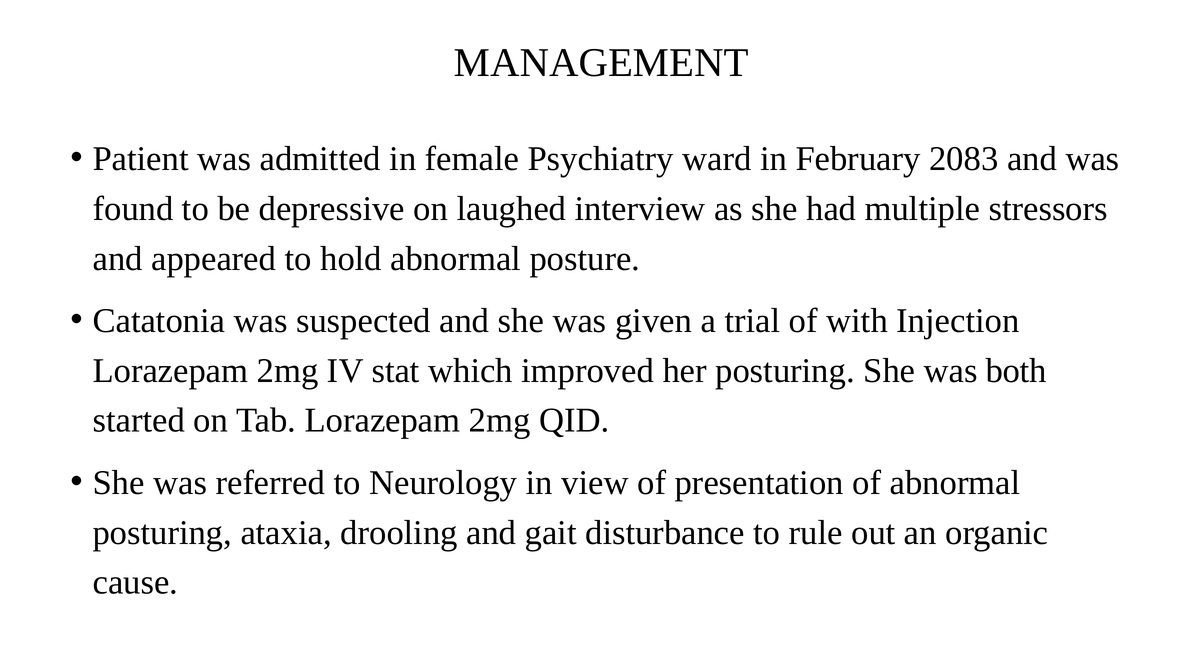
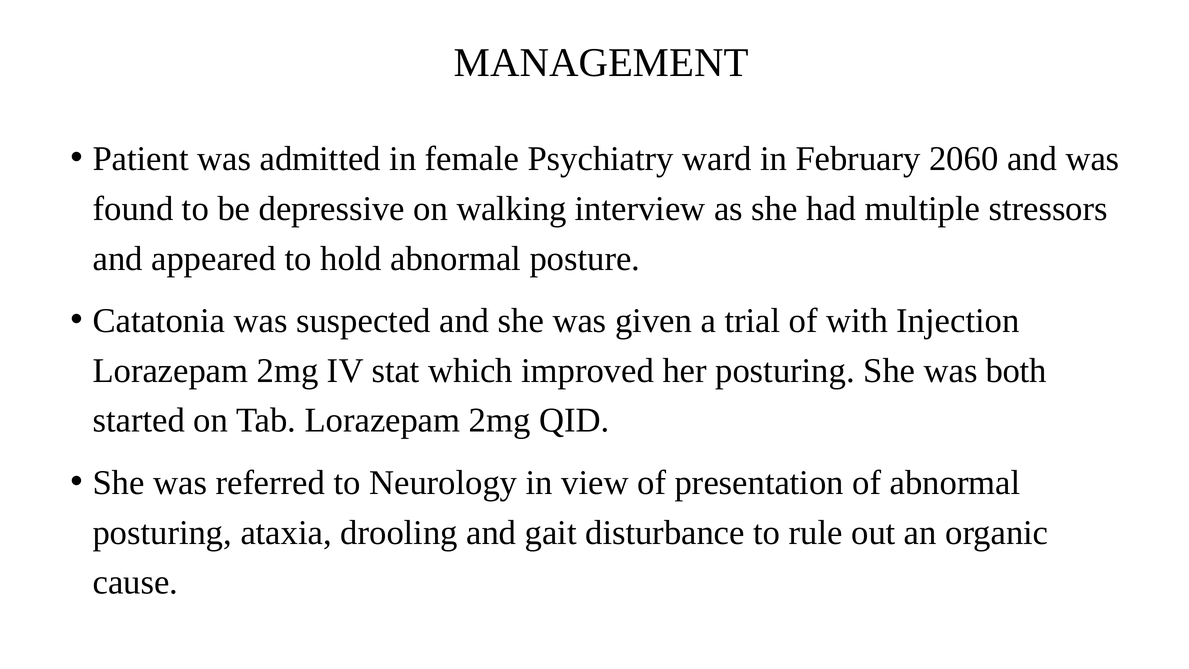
2083: 2083 -> 2060
laughed: laughed -> walking
